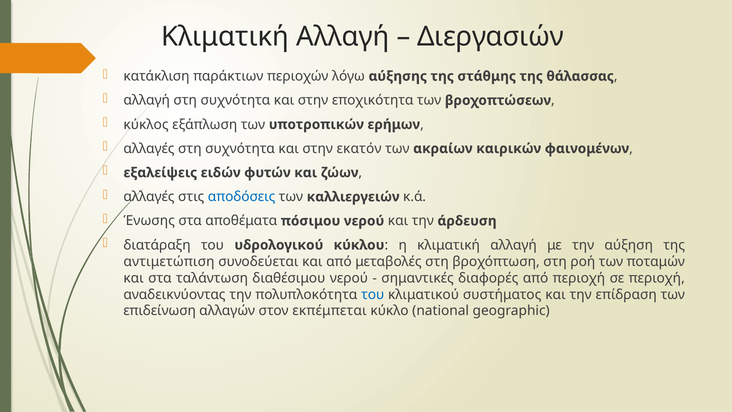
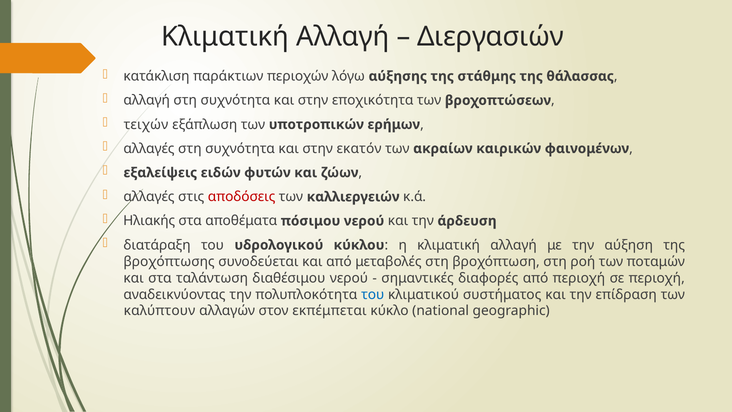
κύκλος: κύκλος -> τειχών
αποδόσεις colour: blue -> red
Ένωσης: Ένωσης -> Ηλιακής
αντιμετώπιση: αντιμετώπιση -> βροχόπτωσης
επιδείνωση: επιδείνωση -> καλύπτουν
